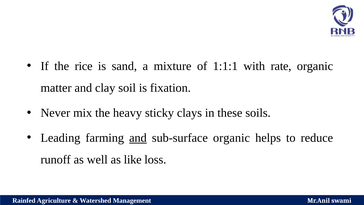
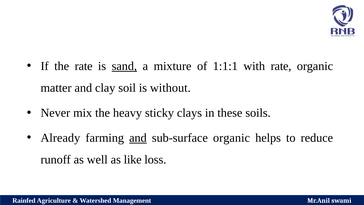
the rice: rice -> rate
sand underline: none -> present
fixation: fixation -> without
Leading: Leading -> Already
